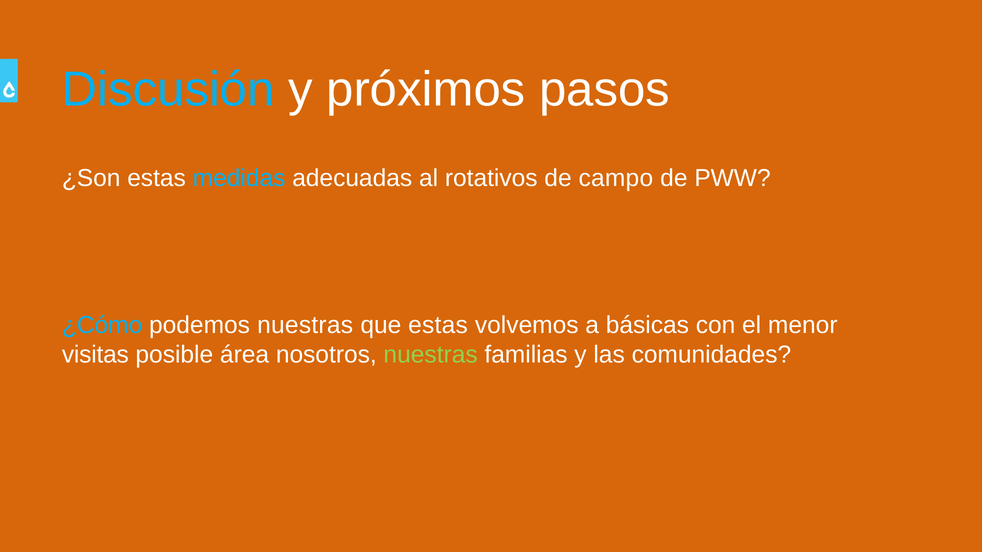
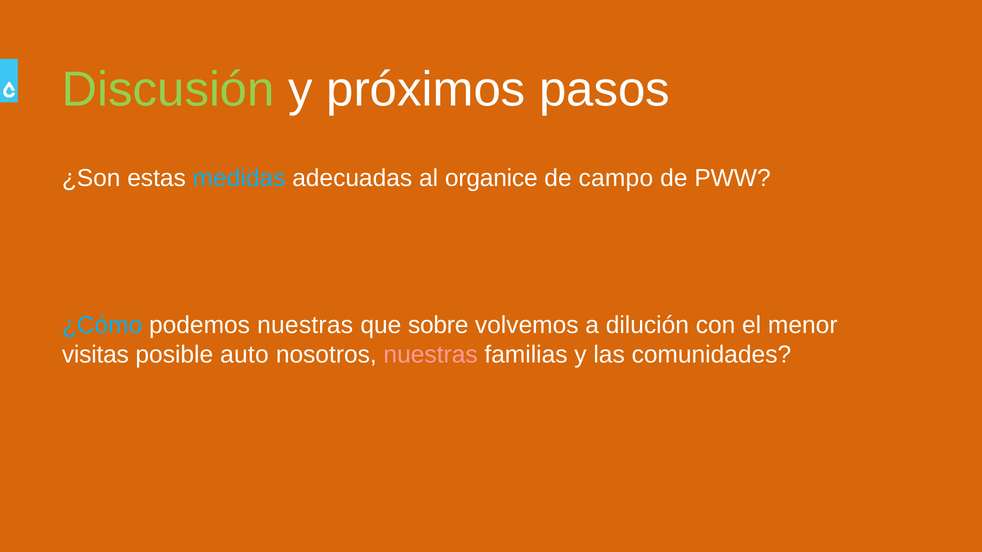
Discusión colour: light blue -> light green
rotativos: rotativos -> organice
que estas: estas -> sobre
básicas: básicas -> dilución
área: área -> auto
nuestras at (431, 355) colour: light green -> pink
